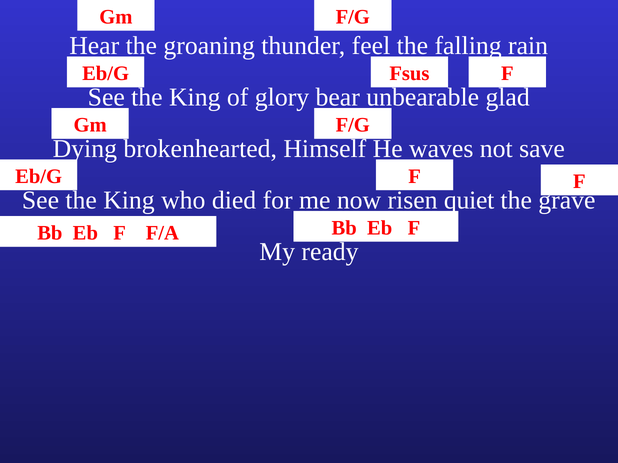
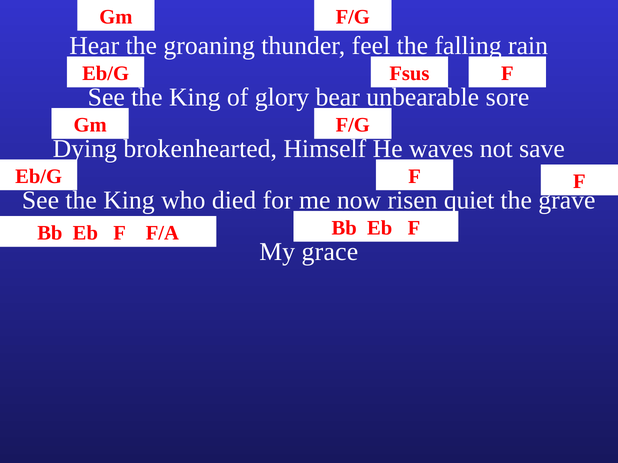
glad: glad -> sore
ready: ready -> grace
